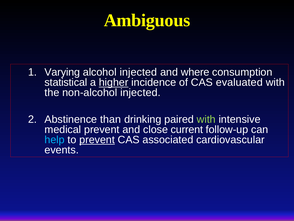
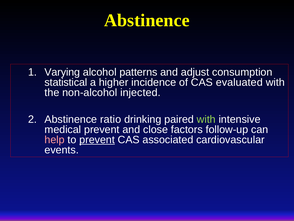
Ambiguous at (147, 20): Ambiguous -> Abstinence
alcohol injected: injected -> patterns
where: where -> adjust
higher underline: present -> none
than: than -> ratio
current: current -> factors
help colour: light blue -> pink
